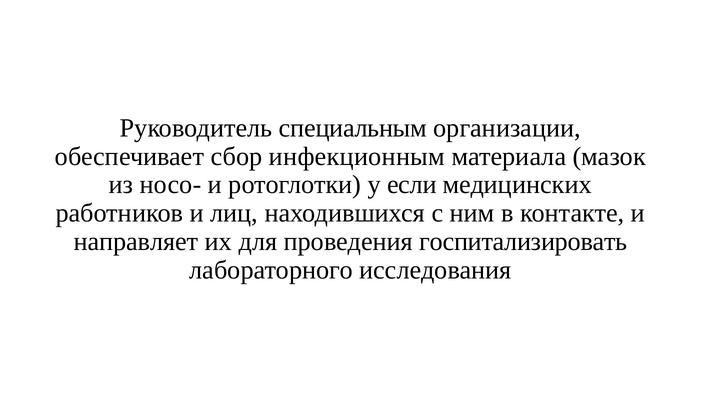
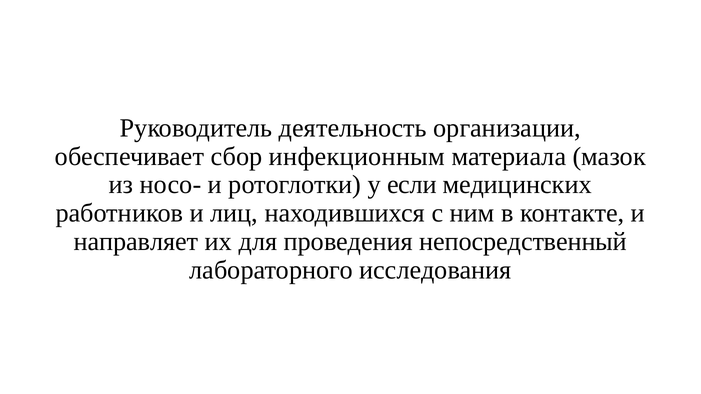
специальным: специальным -> деятельность
госпитализировать: госпитализировать -> непосредственный
